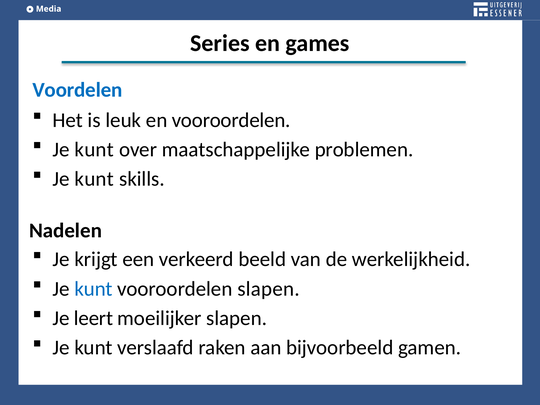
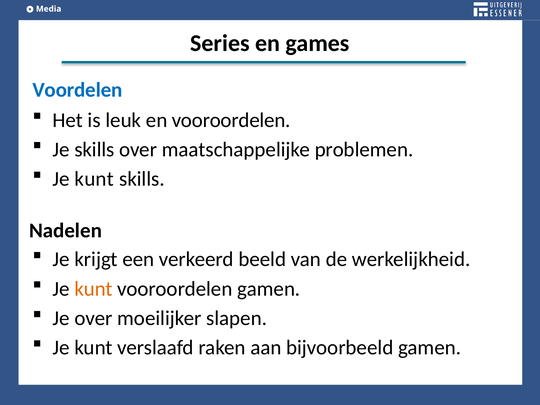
kunt at (94, 149): kunt -> skills
kunt at (93, 289) colour: blue -> orange
vooroordelen slapen: slapen -> gamen
Je leert: leert -> over
